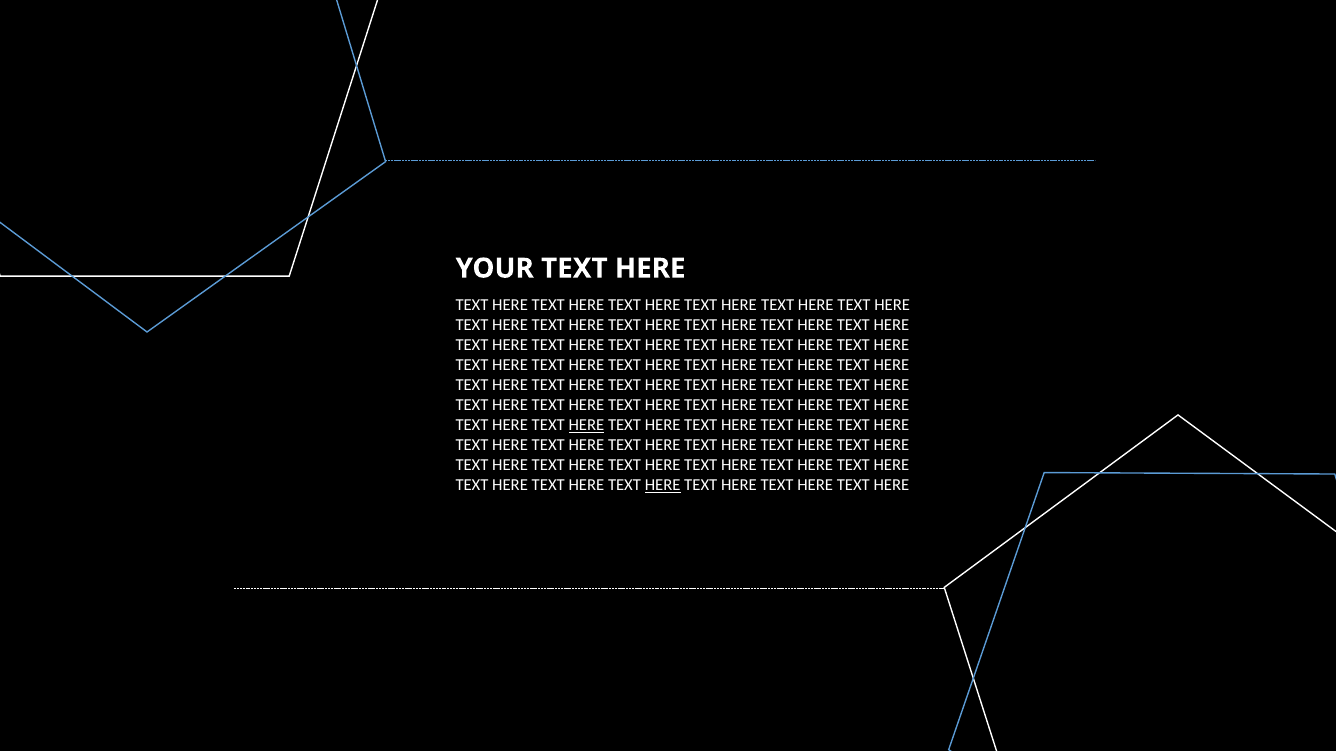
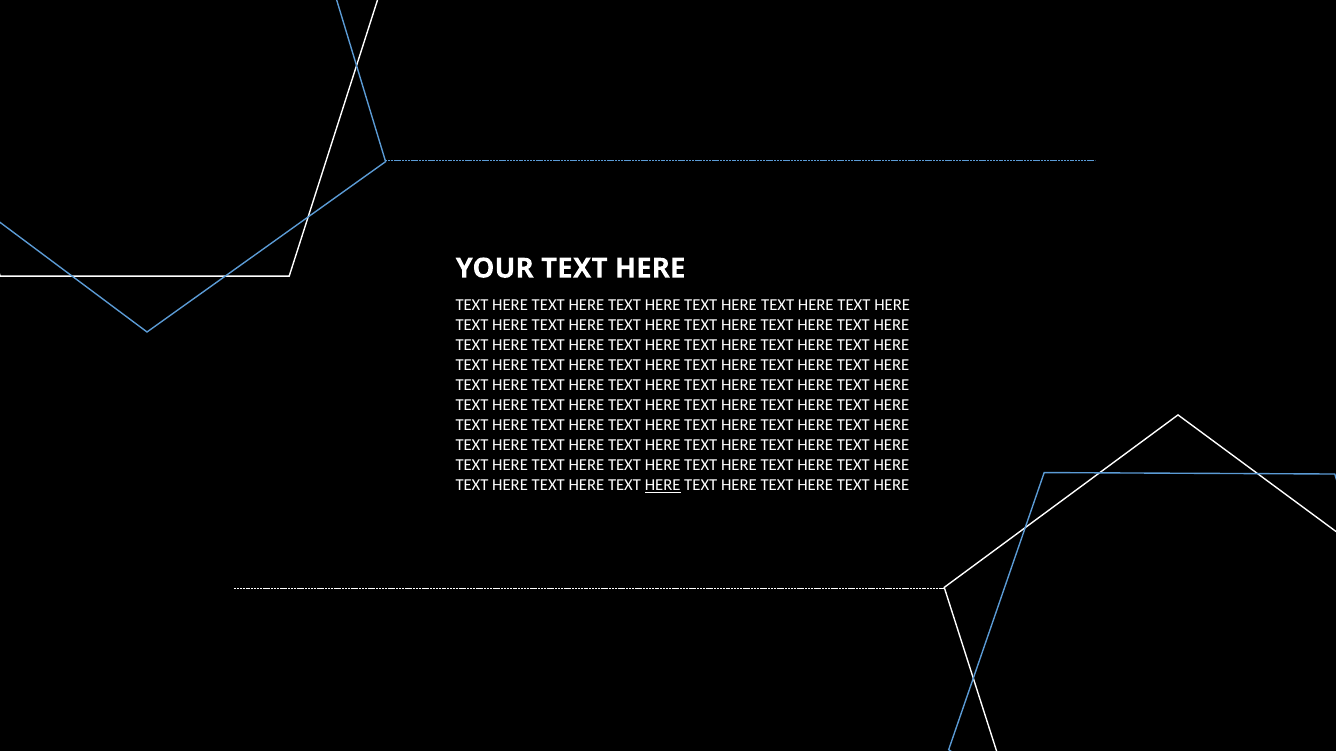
HERE at (586, 425) underline: present -> none
